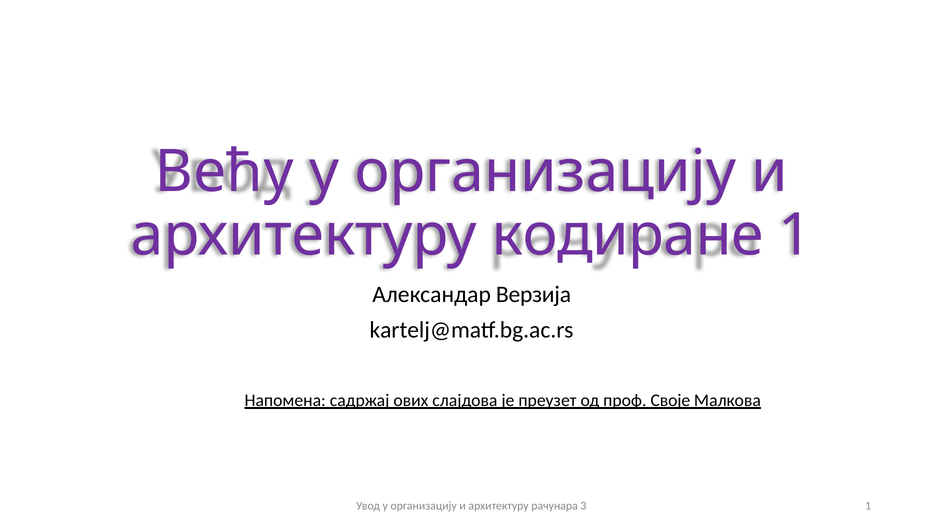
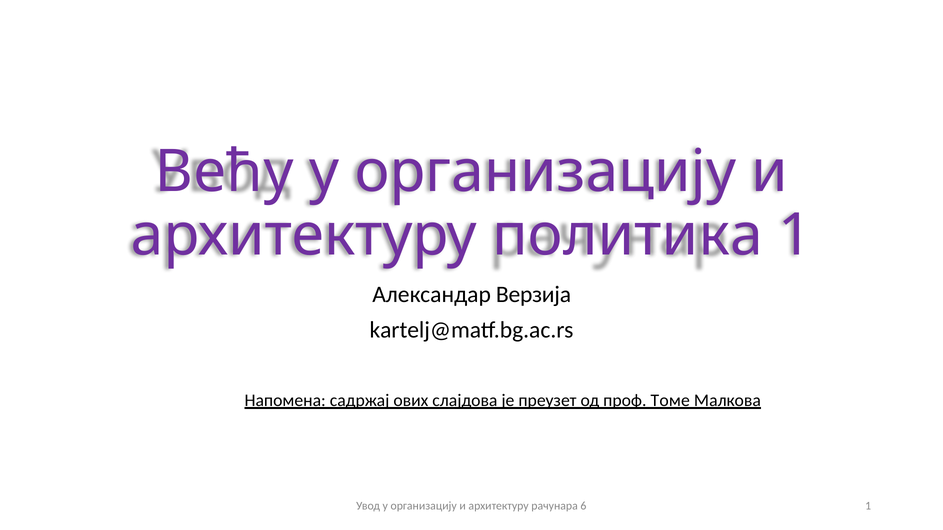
кодиране: кодиране -> политика
Своје: Своје -> Томе
3: 3 -> 6
